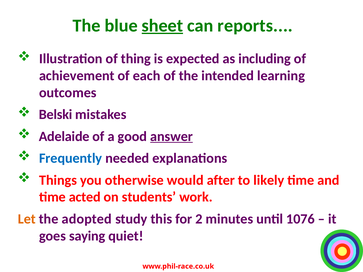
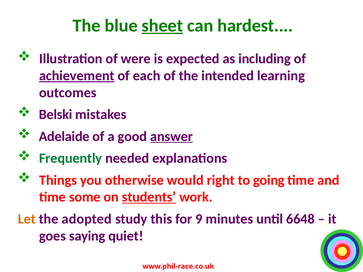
reports: reports -> hardest
thing: thing -> were
achievement underline: none -> present
Frequently colour: blue -> green
after: after -> right
likely: likely -> going
acted: acted -> some
students underline: none -> present
2: 2 -> 9
1076: 1076 -> 6648
